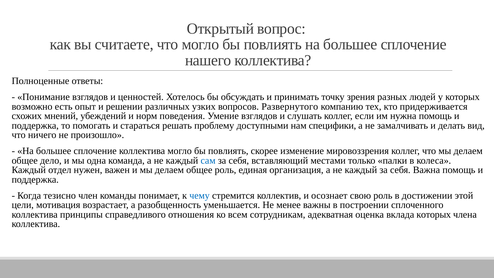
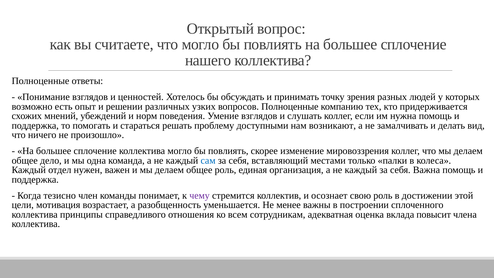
вопросов Развернутого: Развернутого -> Полноценные
специфики: специфики -> возникают
чему colour: blue -> purple
вклада которых: которых -> повысит
